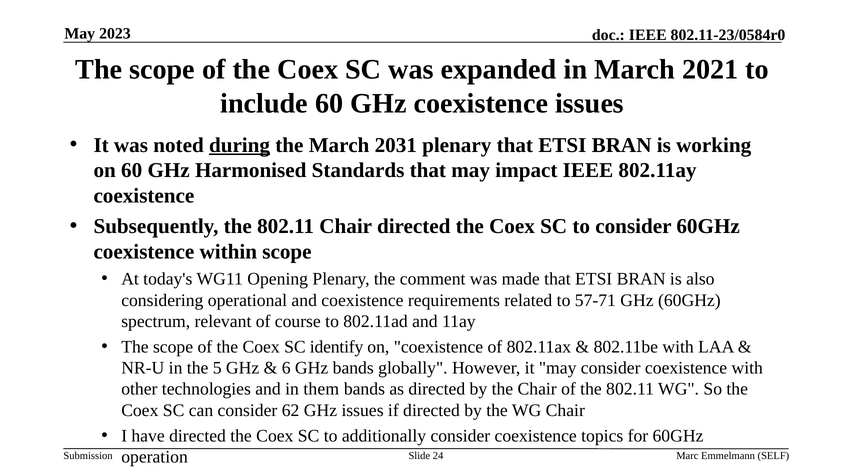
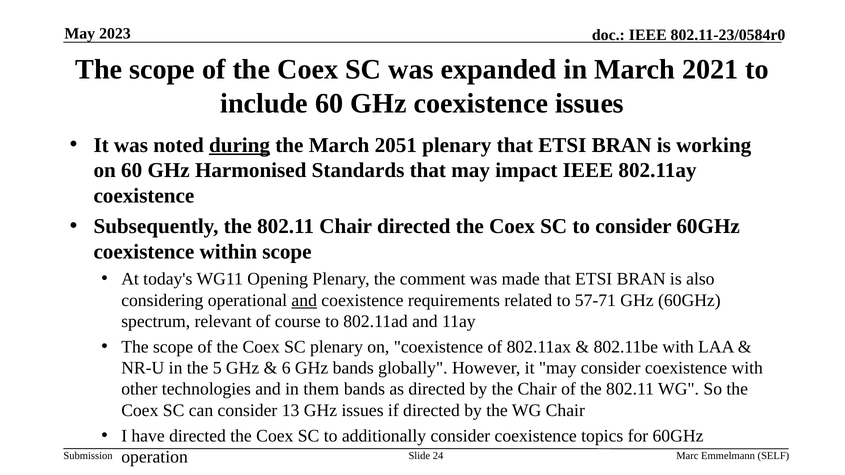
2031: 2031 -> 2051
and at (304, 300) underline: none -> present
SC identify: identify -> plenary
62: 62 -> 13
